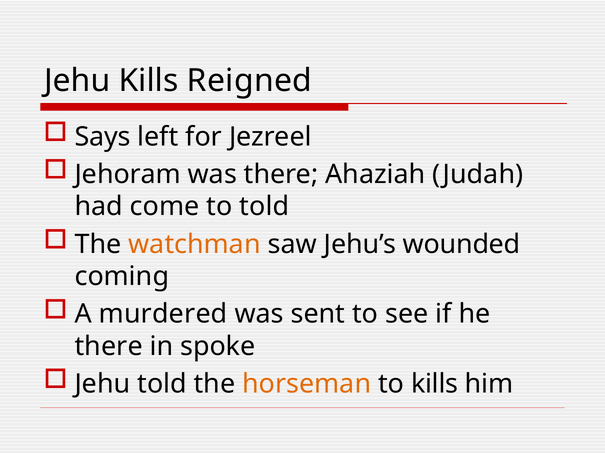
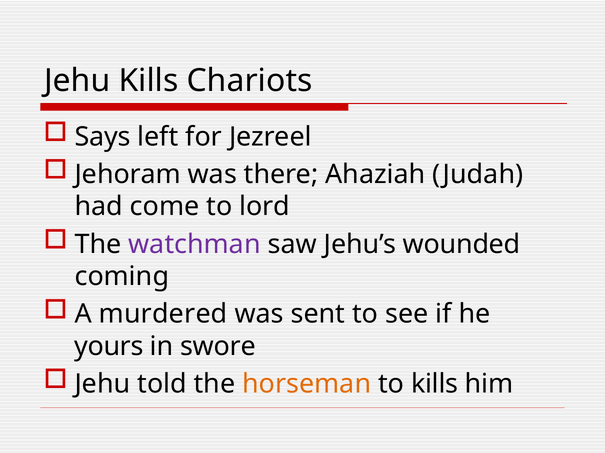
Reigned: Reigned -> Chariots
to told: told -> lord
watchman colour: orange -> purple
there at (109, 347): there -> yours
spoke: spoke -> swore
